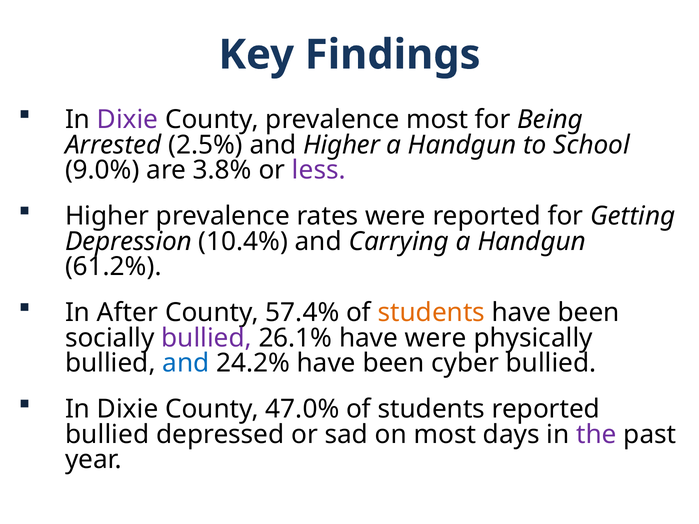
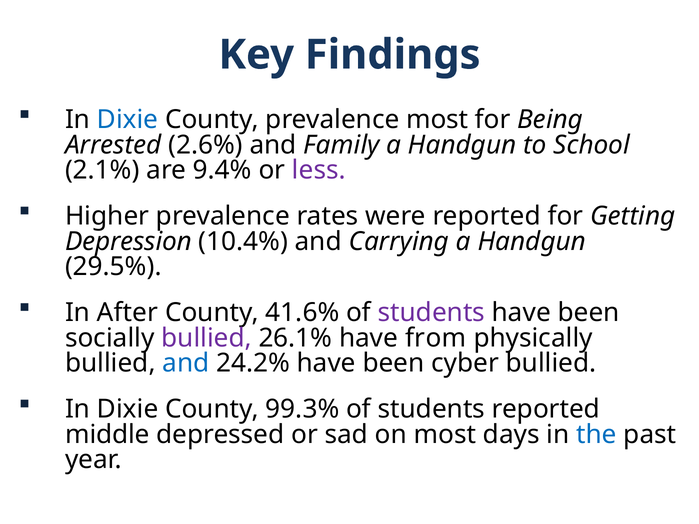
Dixie at (128, 120) colour: purple -> blue
2.5%: 2.5% -> 2.6%
and Higher: Higher -> Family
9.0%: 9.0% -> 2.1%
3.8%: 3.8% -> 9.4%
61.2%: 61.2% -> 29.5%
57.4%: 57.4% -> 41.6%
students at (431, 313) colour: orange -> purple
have were: were -> from
47.0%: 47.0% -> 99.3%
bullied at (107, 435): bullied -> middle
the colour: purple -> blue
